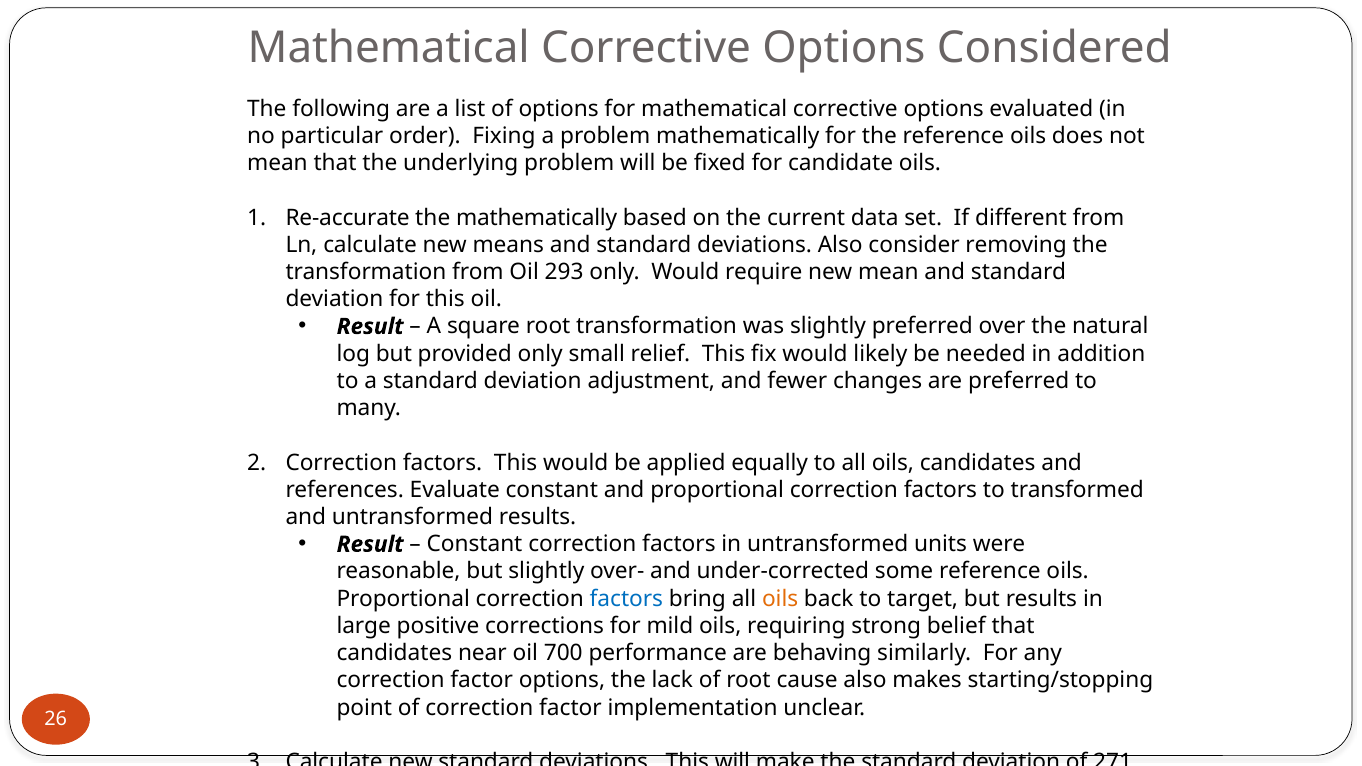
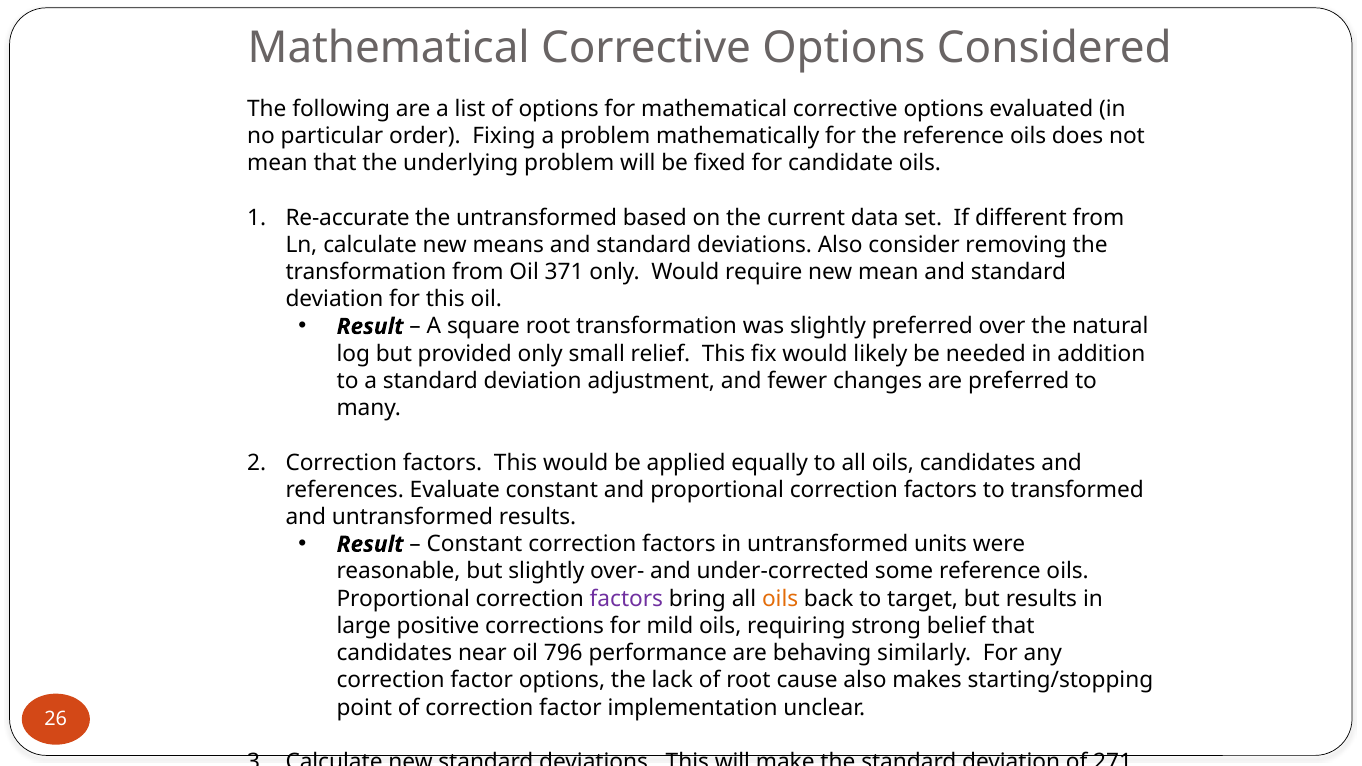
the mathematically: mathematically -> untransformed
293: 293 -> 371
factors at (626, 599) colour: blue -> purple
700: 700 -> 796
